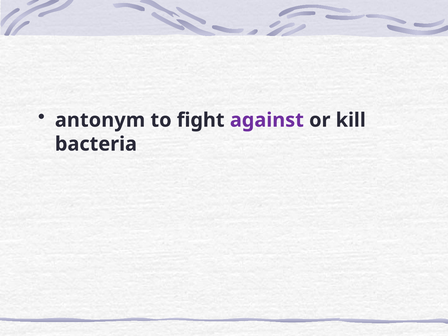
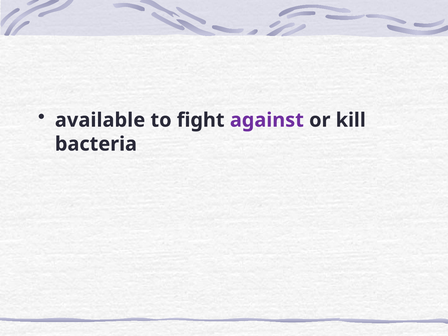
antonym: antonym -> available
